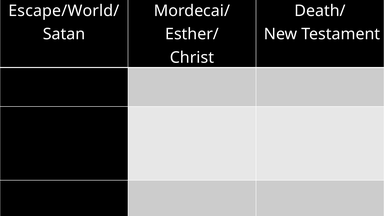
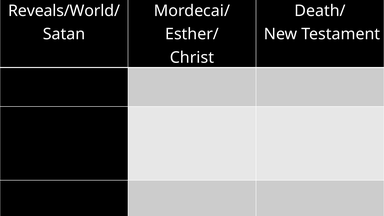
Escape/World/: Escape/World/ -> Reveals/World/
